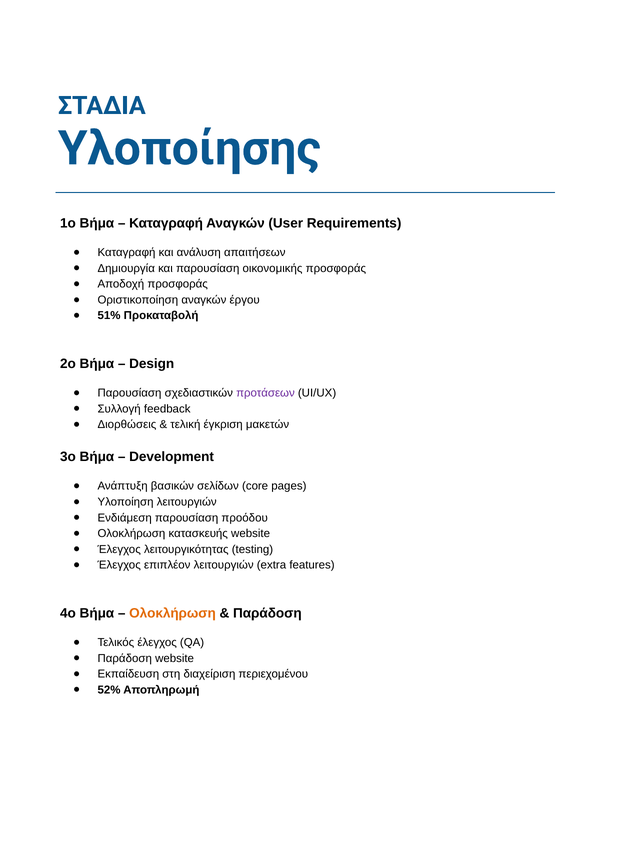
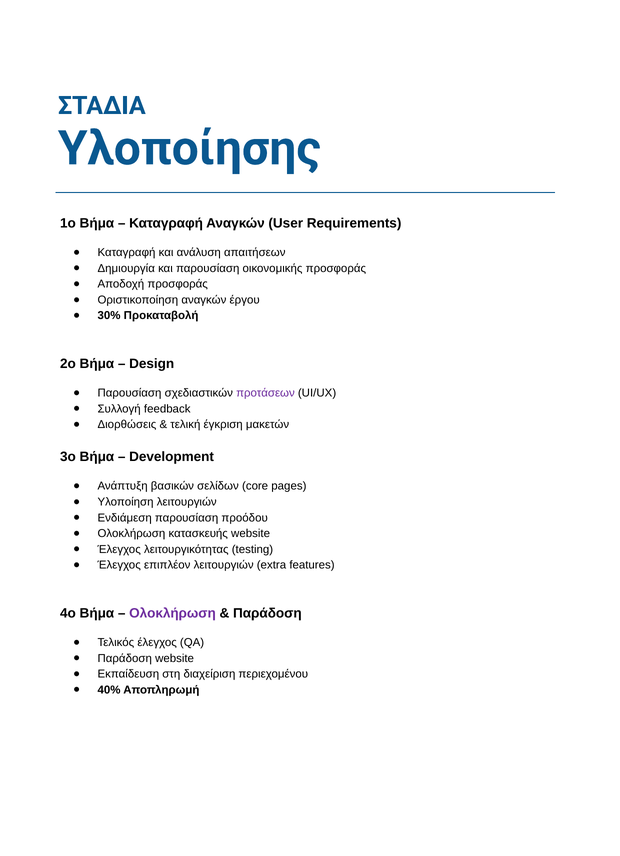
51%: 51% -> 30%
Ολοκλήρωση at (173, 613) colour: orange -> purple
52%: 52% -> 40%
